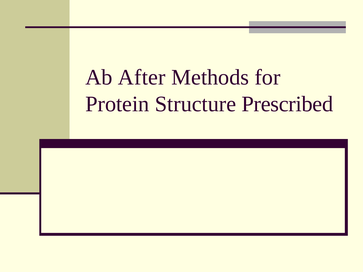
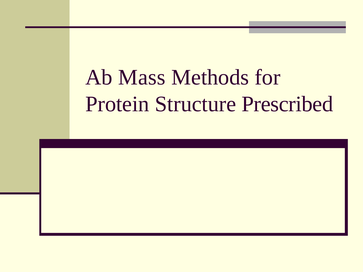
After: After -> Mass
